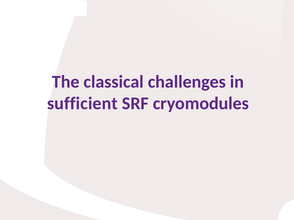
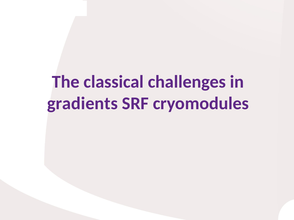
sufficient: sufficient -> gradients
